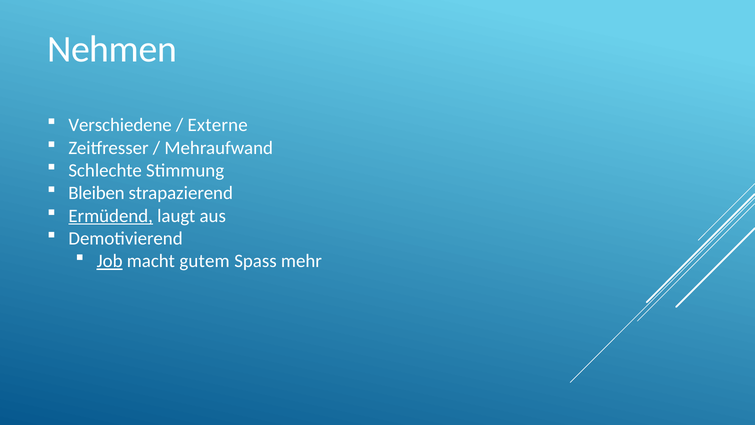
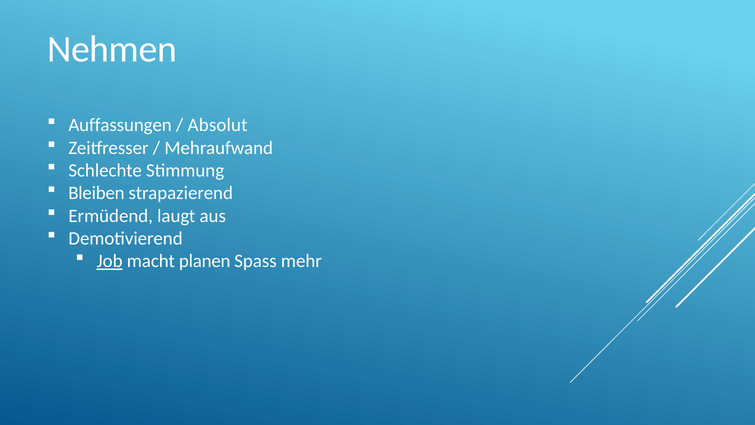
Verschiedene: Verschiedene -> Auffassungen
Externe: Externe -> Absolut
Ermüdend underline: present -> none
gutem: gutem -> planen
